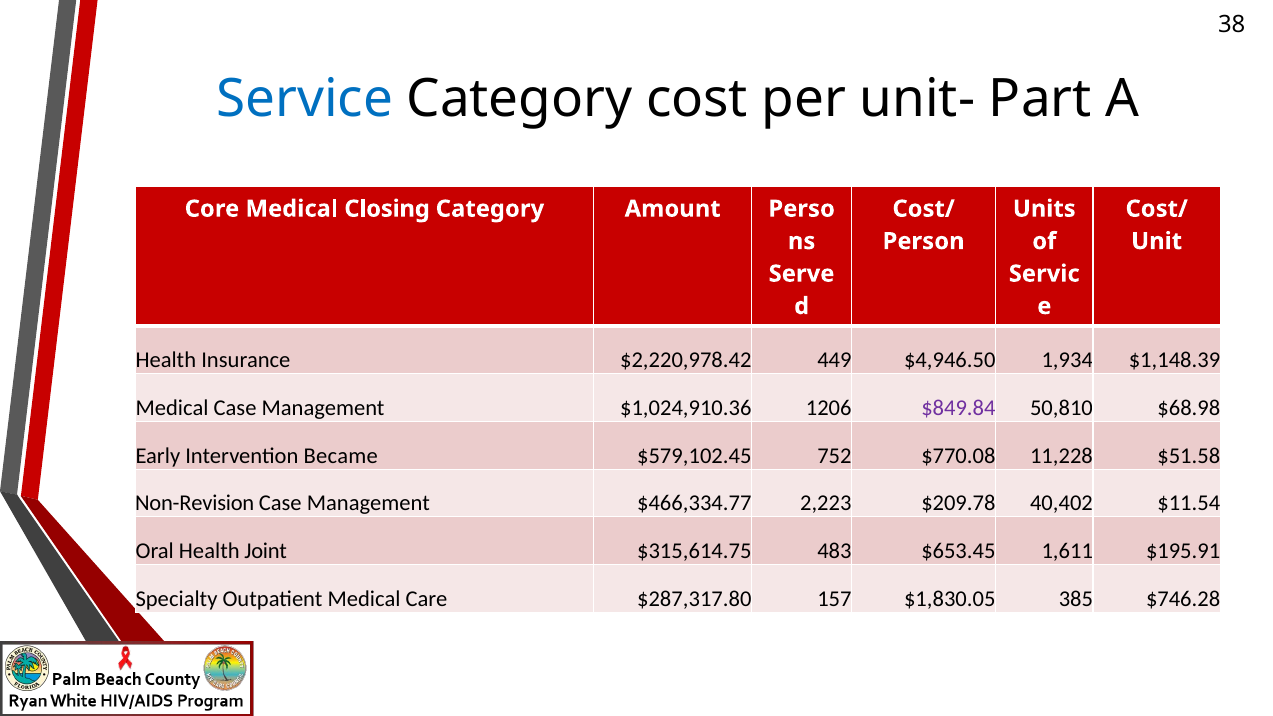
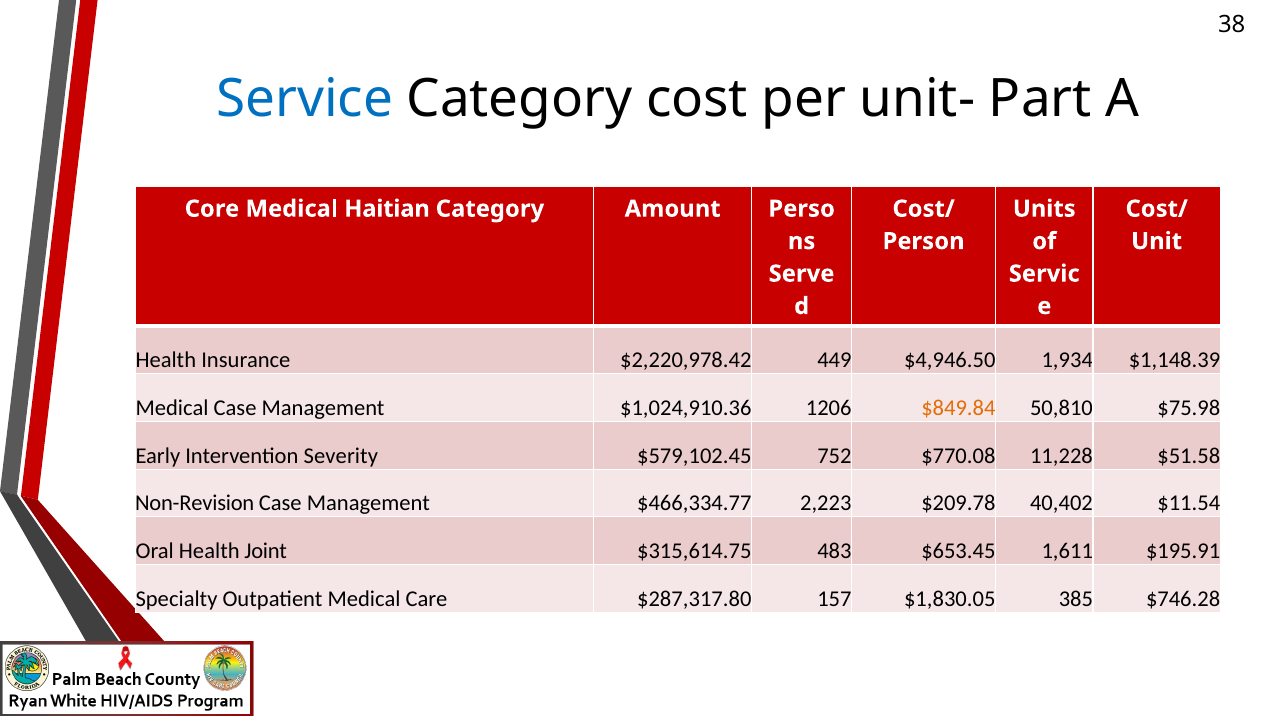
Closing: Closing -> Haitian
$849.84 colour: purple -> orange
$68.98: $68.98 -> $75.98
Became: Became -> Severity
